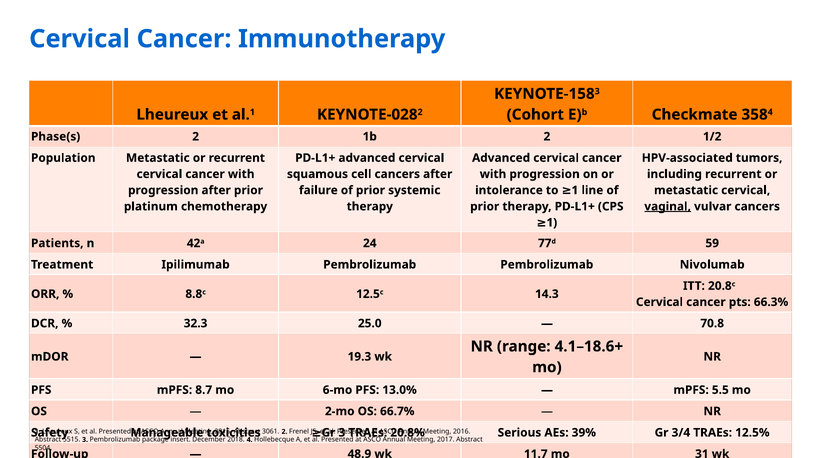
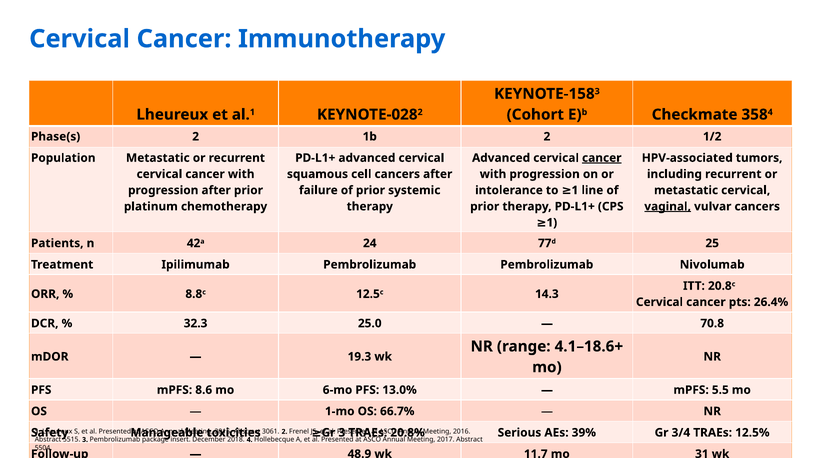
cancer at (602, 158) underline: none -> present
59: 59 -> 25
66.3%: 66.3% -> 26.4%
8.7: 8.7 -> 8.6
2-mo: 2-mo -> 1-mo
